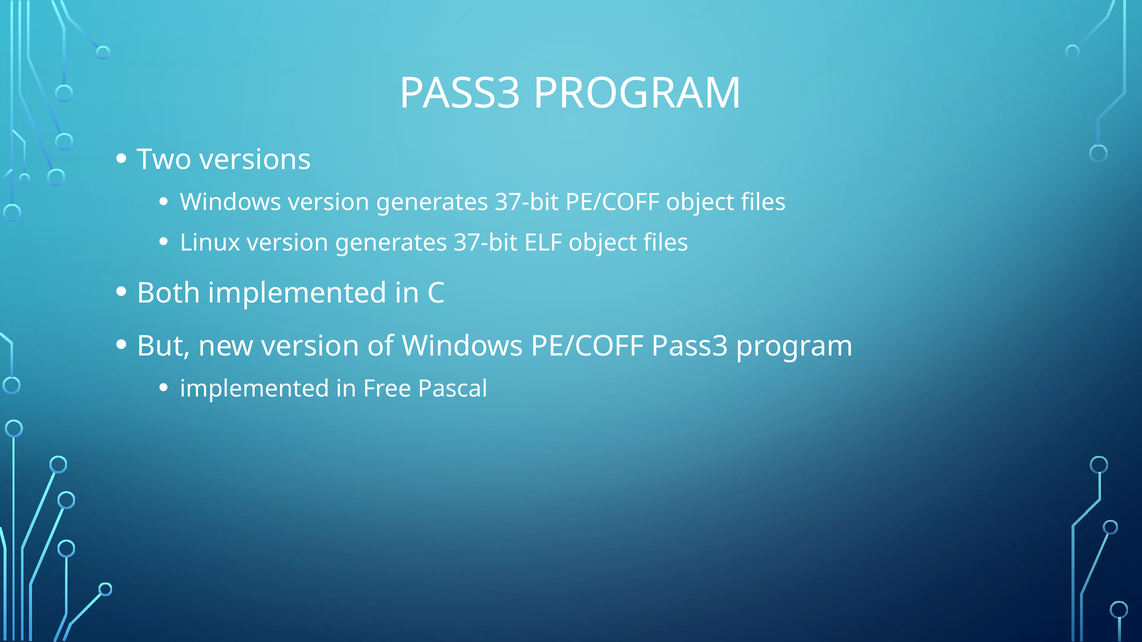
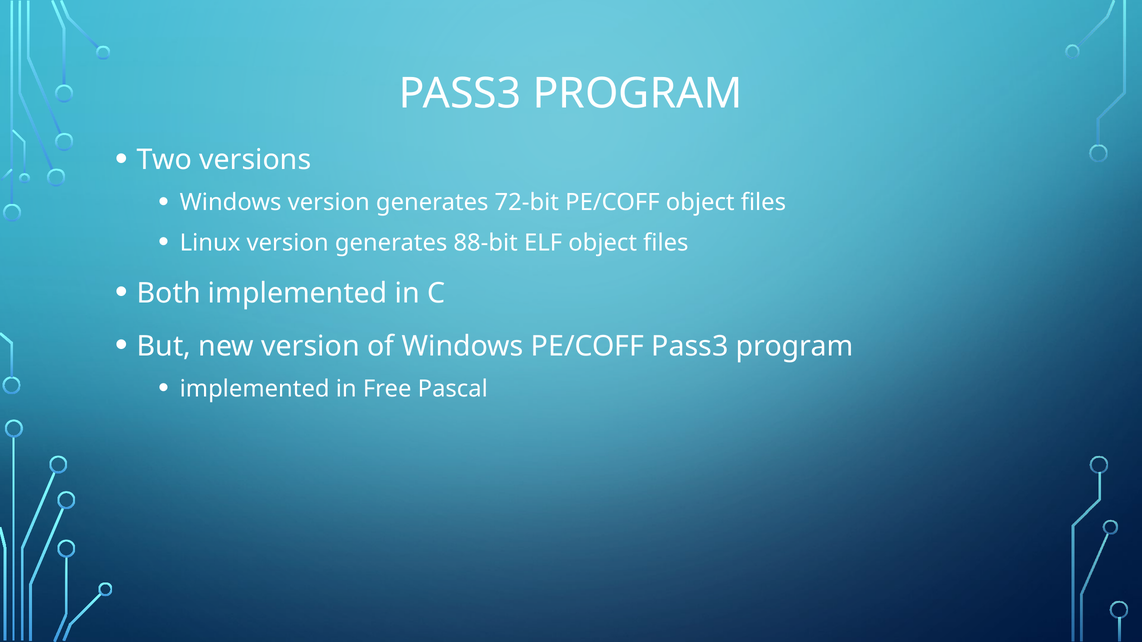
Windows version generates 37-bit: 37-bit -> 72-bit
Linux version generates 37-bit: 37-bit -> 88-bit
